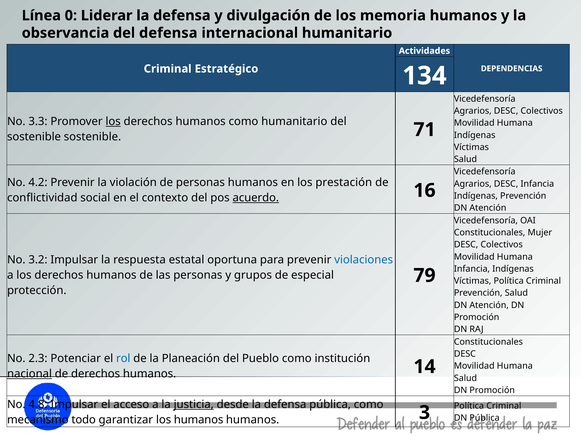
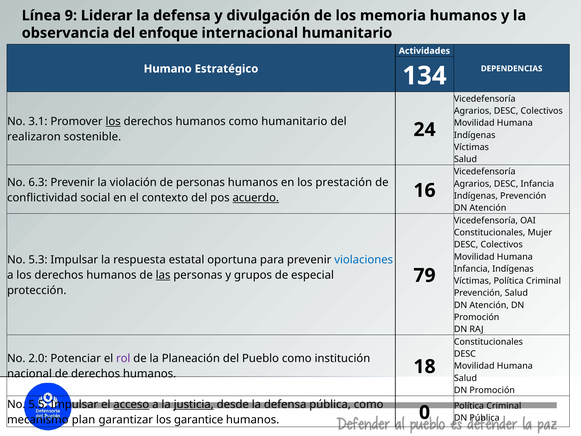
0: 0 -> 9
del defensa: defensa -> enfoque
Criminal at (168, 69): Criminal -> Humano
3.3: 3.3 -> 3.1
sostenible at (34, 137): sostenible -> realizaron
71: 71 -> 24
4.2: 4.2 -> 6.3
3.2: 3.2 -> 5.3
las underline: none -> present
2.3: 2.3 -> 2.0
rol colour: blue -> purple
nacional underline: present -> none
14: 14 -> 18
4.8: 4.8 -> 5.5
acceso underline: none -> present
todo: todo -> plan
los humanos: humanos -> garantice
3: 3 -> 0
